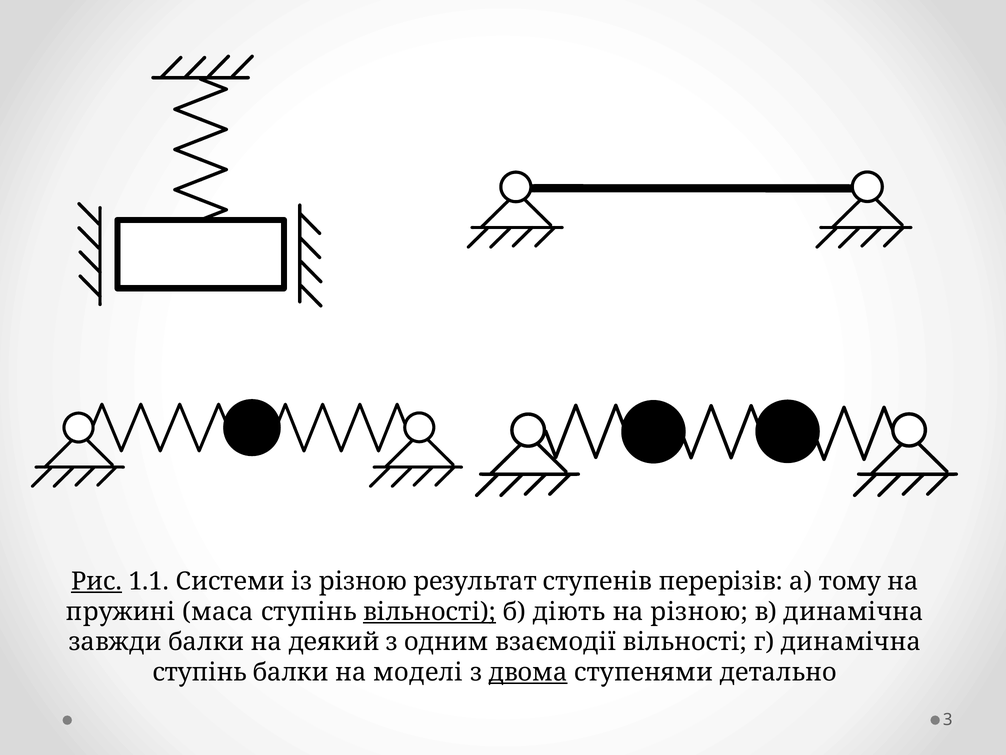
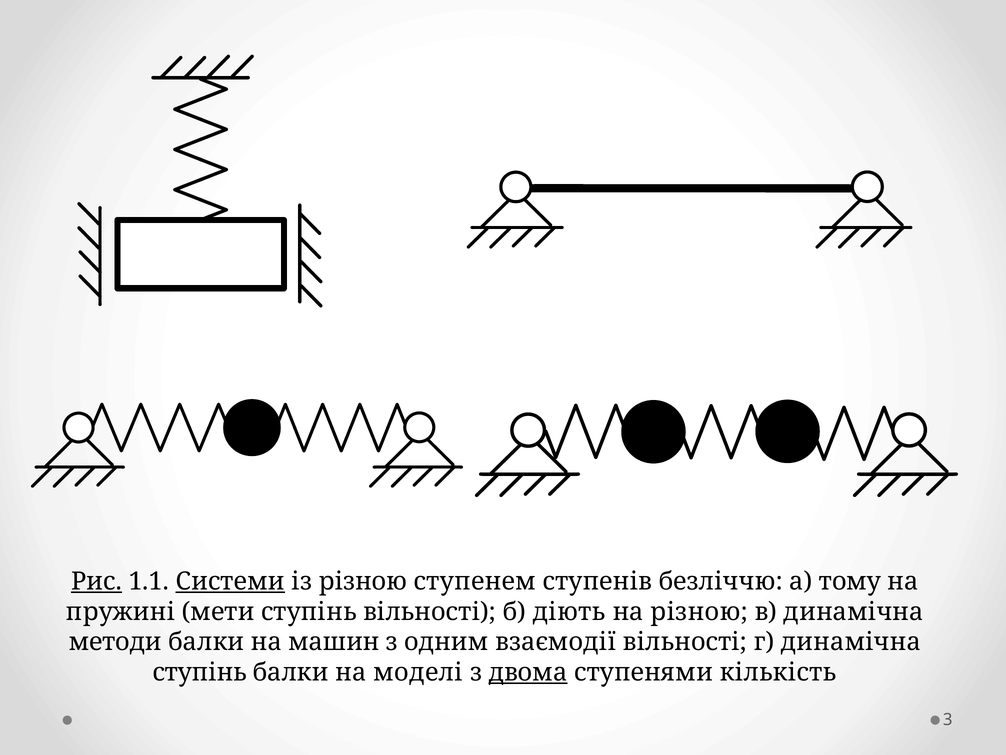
Системи underline: none -> present
результат: результат -> ступенем
перерізів: перерізів -> безліччю
маса: маса -> мети
вільності at (430, 611) underline: present -> none
завжди: завжди -> методи
деякий: деякий -> машин
детально: детально -> кількість
